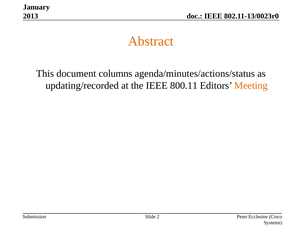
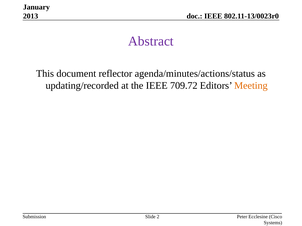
Abstract colour: orange -> purple
columns: columns -> reflector
800.11: 800.11 -> 709.72
